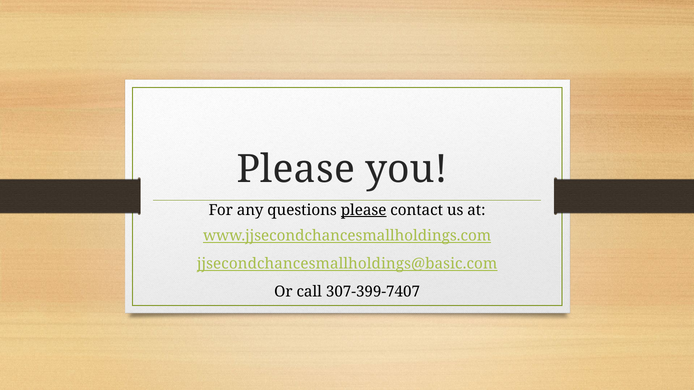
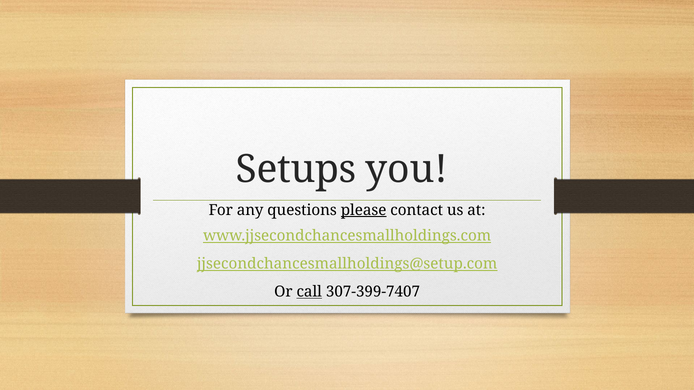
Please at (296, 169): Please -> Setups
jjsecondchancesmallholdings@basic.com: jjsecondchancesmallholdings@basic.com -> jjsecondchancesmallholdings@setup.com
call underline: none -> present
